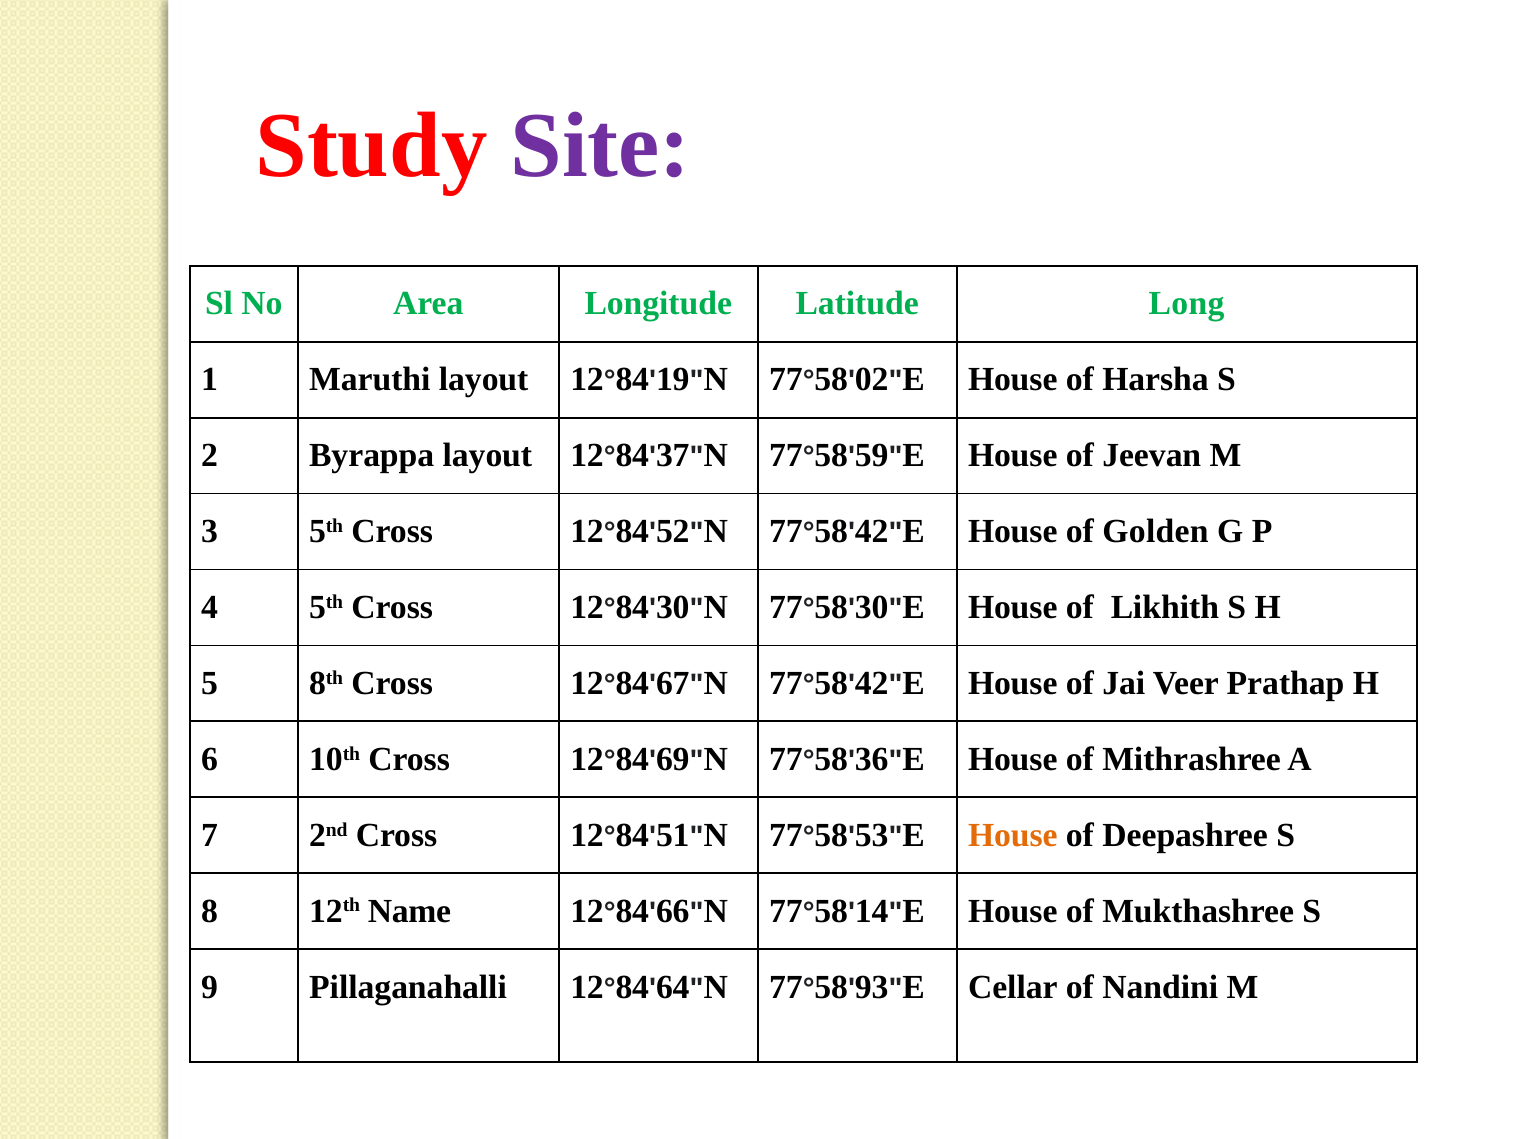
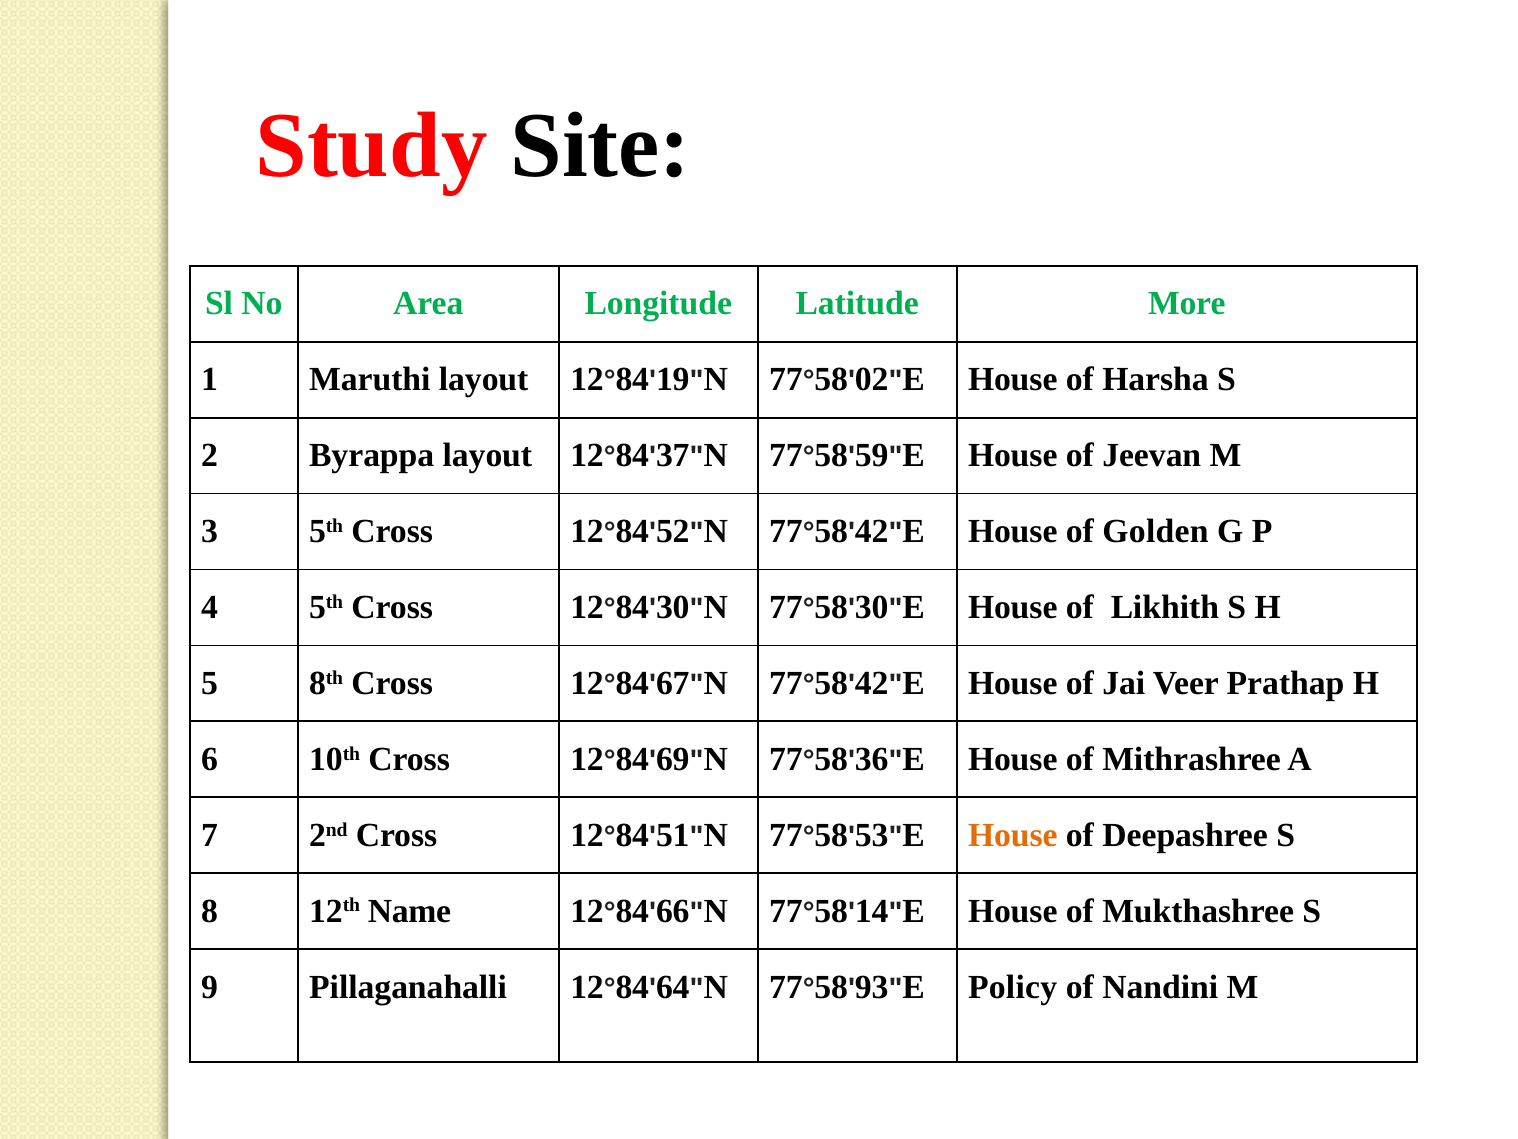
Site colour: purple -> black
Long: Long -> More
Cellar: Cellar -> Policy
